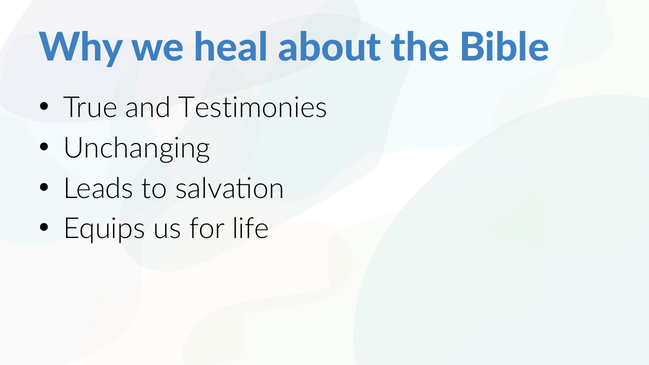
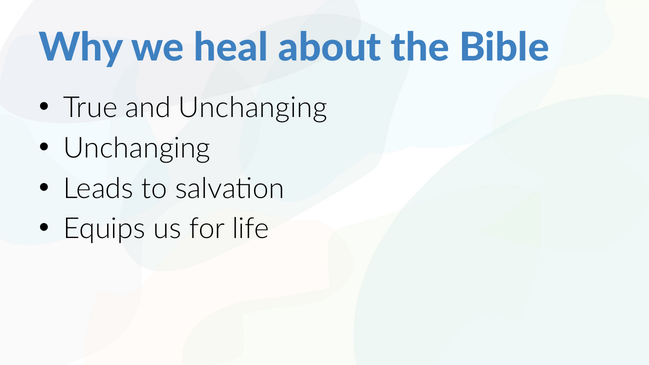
and Testimonies: Testimonies -> Unchanging
